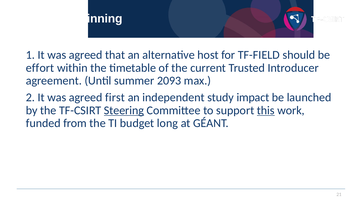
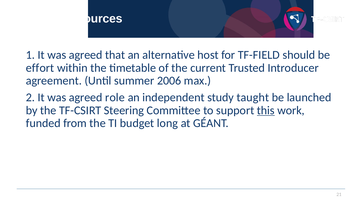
beginning: beginning -> resources
2093: 2093 -> 2006
first: first -> role
impact: impact -> taught
Steering underline: present -> none
